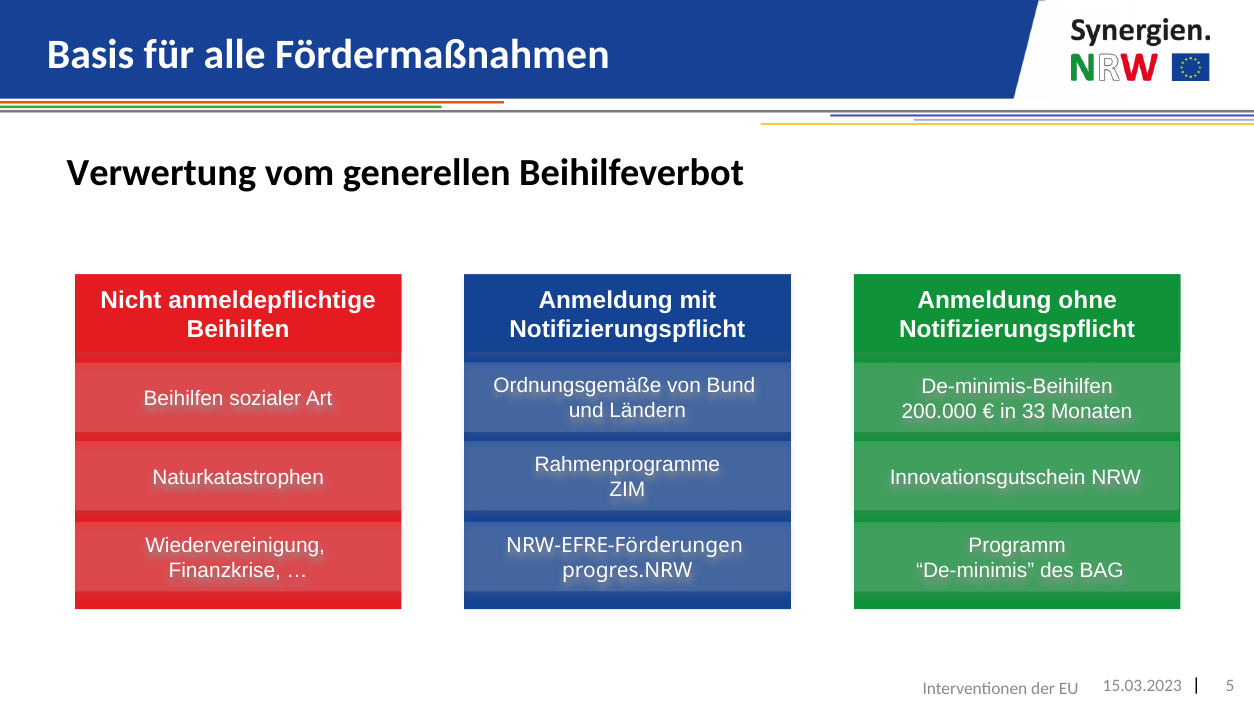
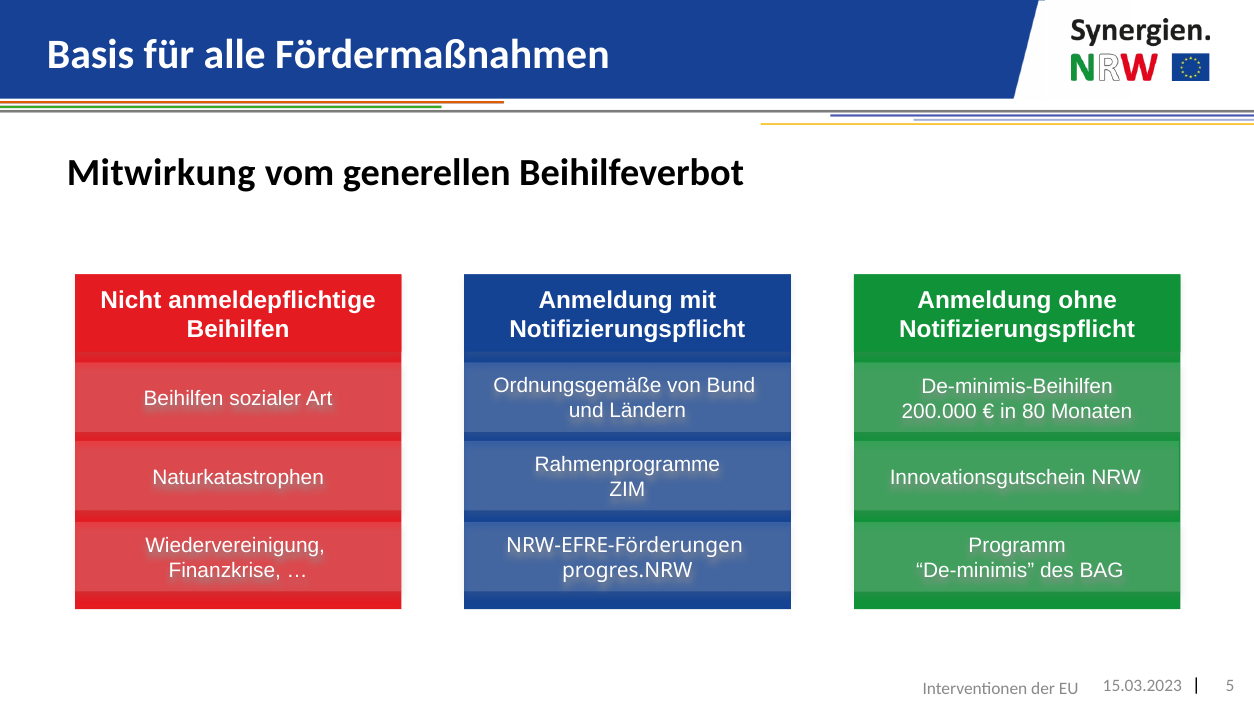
Verwertung: Verwertung -> Mitwirkung
33: 33 -> 80
